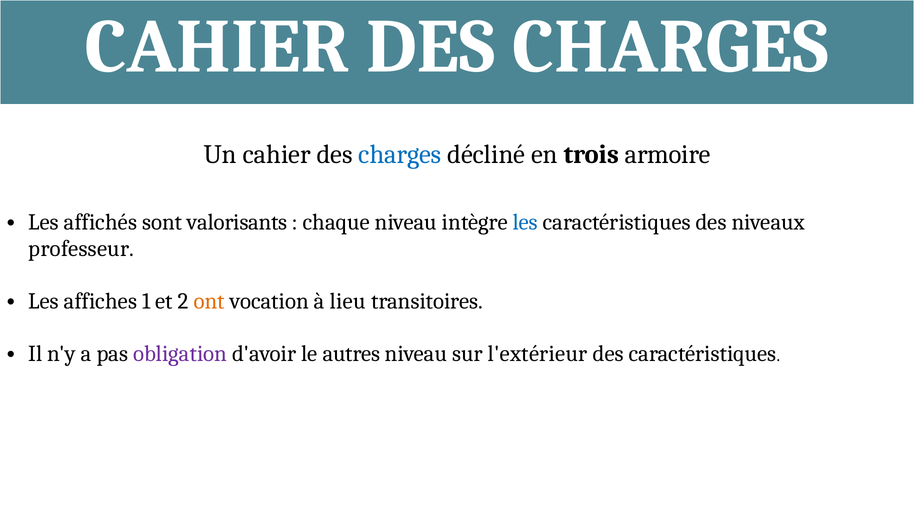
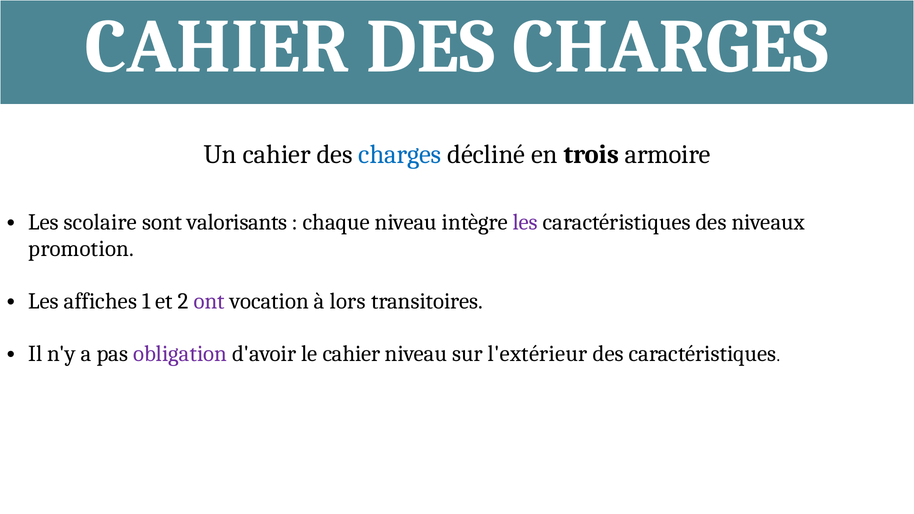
affichés: affichés -> scolaire
les at (525, 222) colour: blue -> purple
professeur: professeur -> promotion
ont colour: orange -> purple
lieu: lieu -> lors
le autres: autres -> cahier
